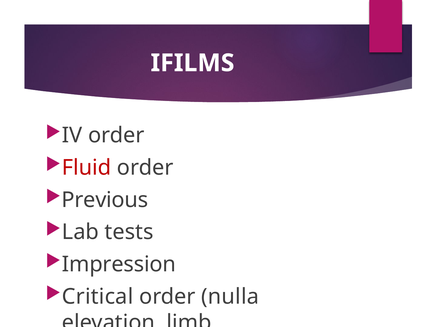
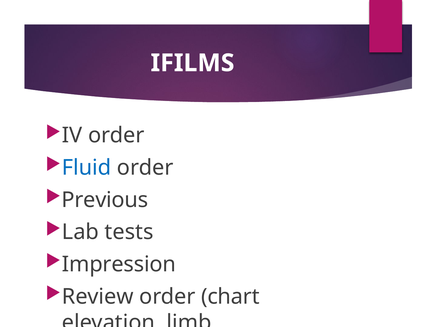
Fluid colour: red -> blue
Critical: Critical -> Review
nulla: nulla -> chart
